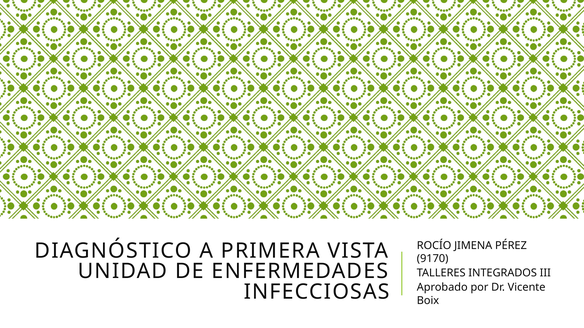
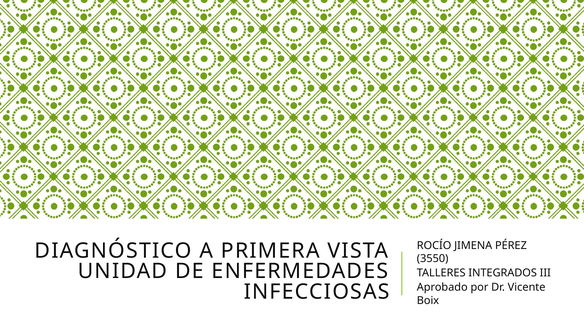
9170: 9170 -> 3550
